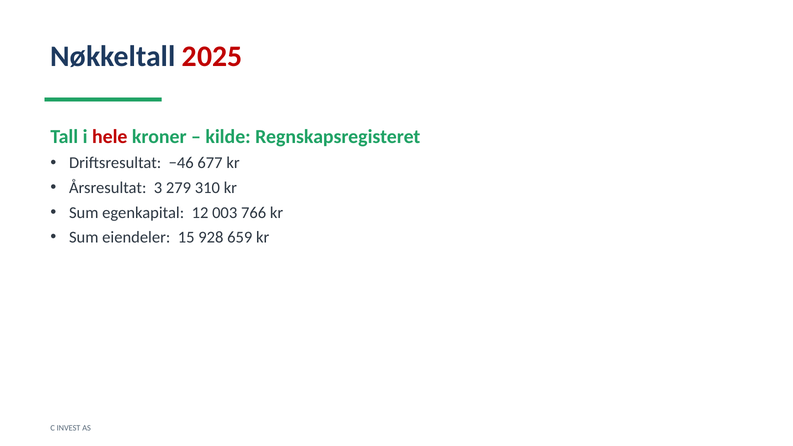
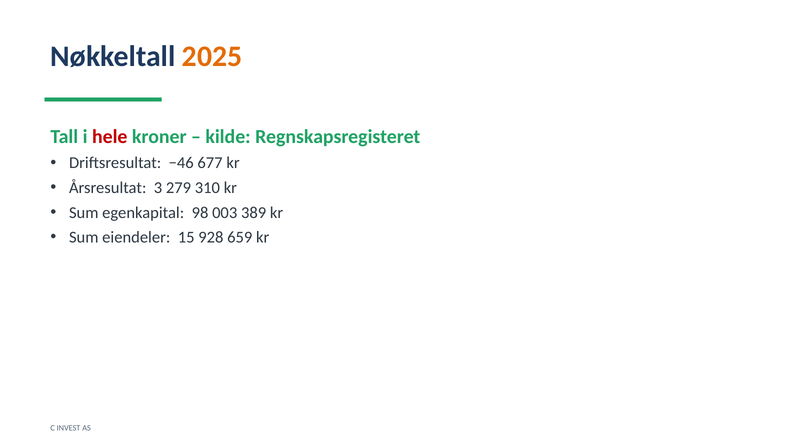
2025 colour: red -> orange
12: 12 -> 98
766: 766 -> 389
